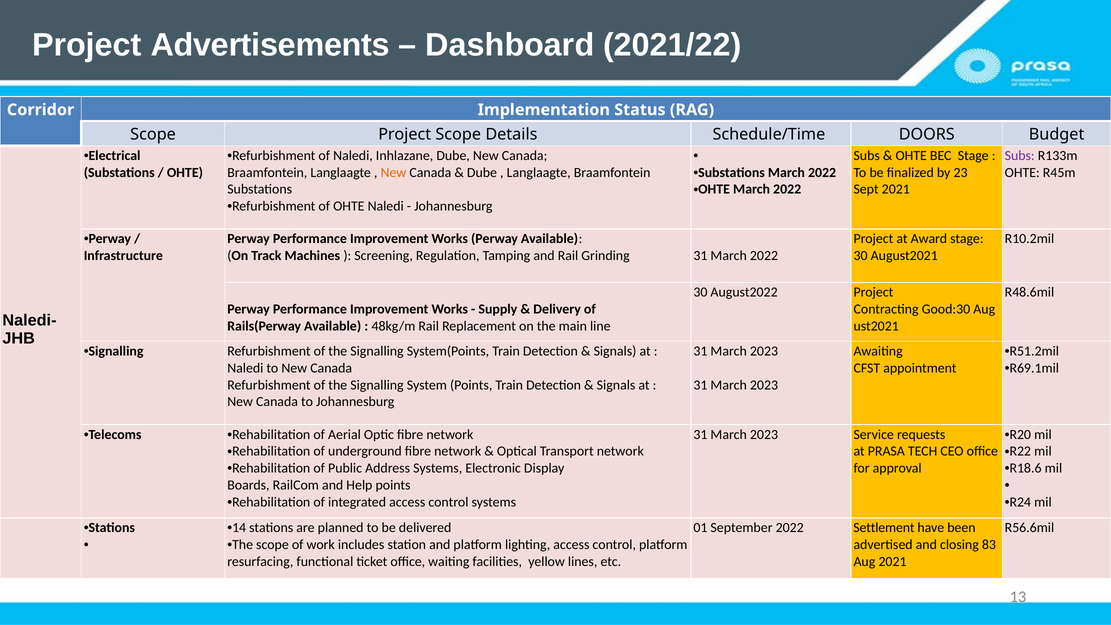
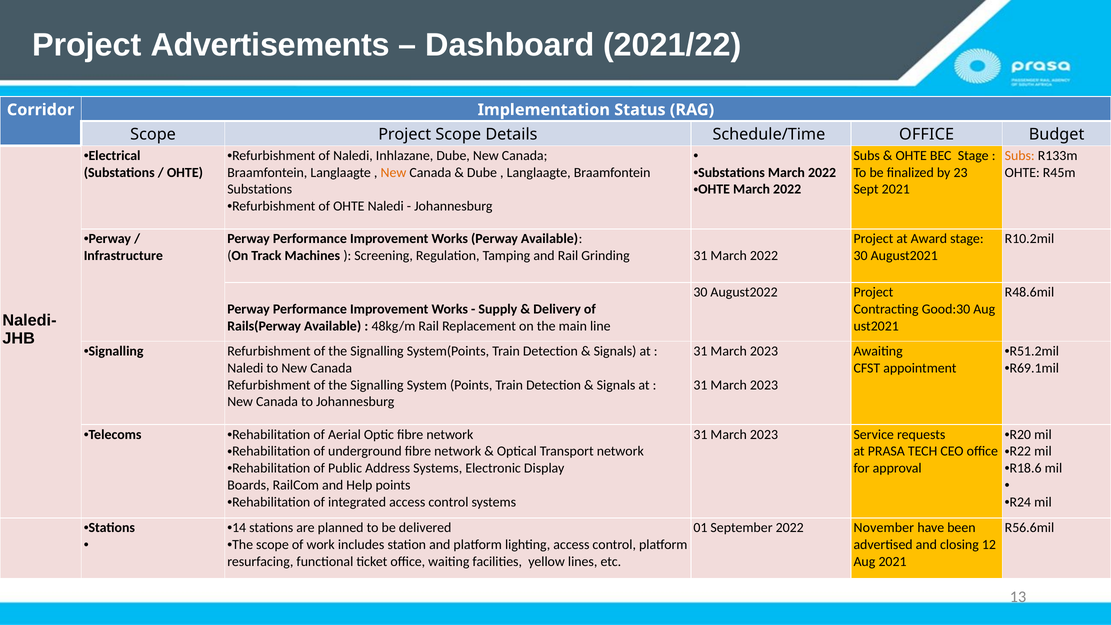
Schedule/Time DOORS: DOORS -> OFFICE
Subs at (1020, 156) colour: purple -> orange
Settlement: Settlement -> November
83: 83 -> 12
